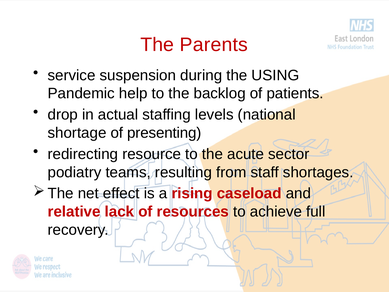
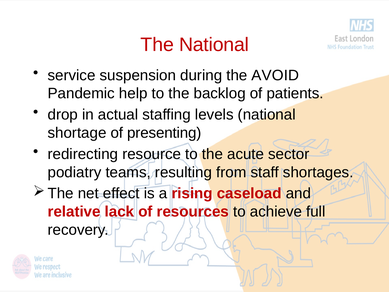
The Parents: Parents -> National
USING: USING -> AVOID
